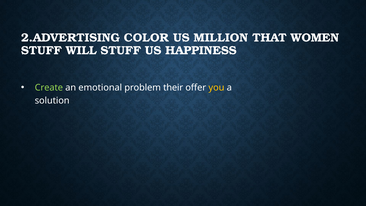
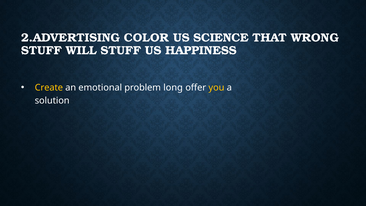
MILLION: MILLION -> SCIENCE
WOMEN: WOMEN -> WRONG
Create colour: light green -> yellow
their: their -> long
